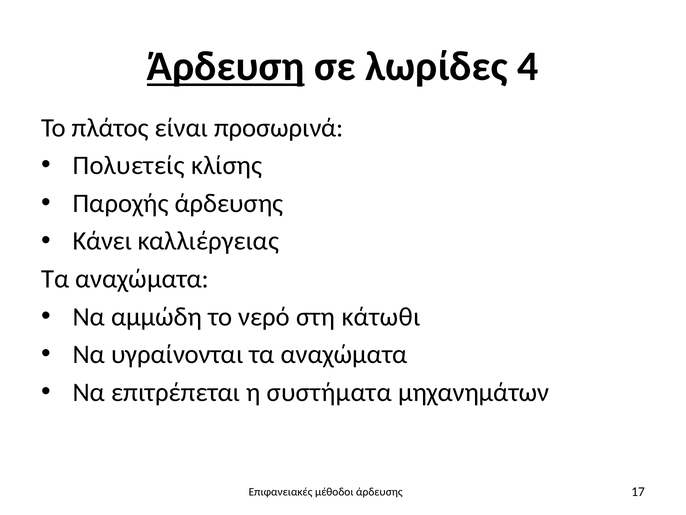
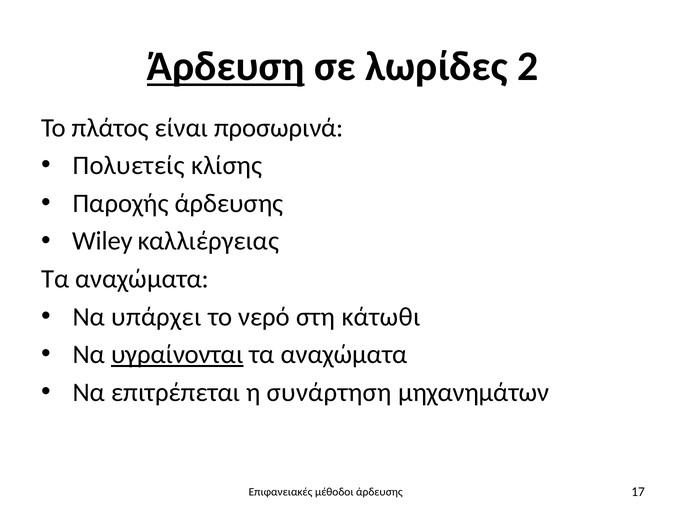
4: 4 -> 2
Κάνει: Κάνει -> Wiley
αμμώδη: αμμώδη -> υπάρχει
υγραίνονται underline: none -> present
συστήματα: συστήματα -> συνάρτηση
